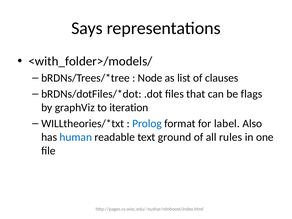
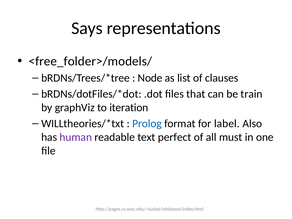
<with_folder>/models/: <with_folder>/models/ -> <free_folder>/models/
flags: flags -> train
human colour: blue -> purple
ground: ground -> perfect
rules: rules -> must
